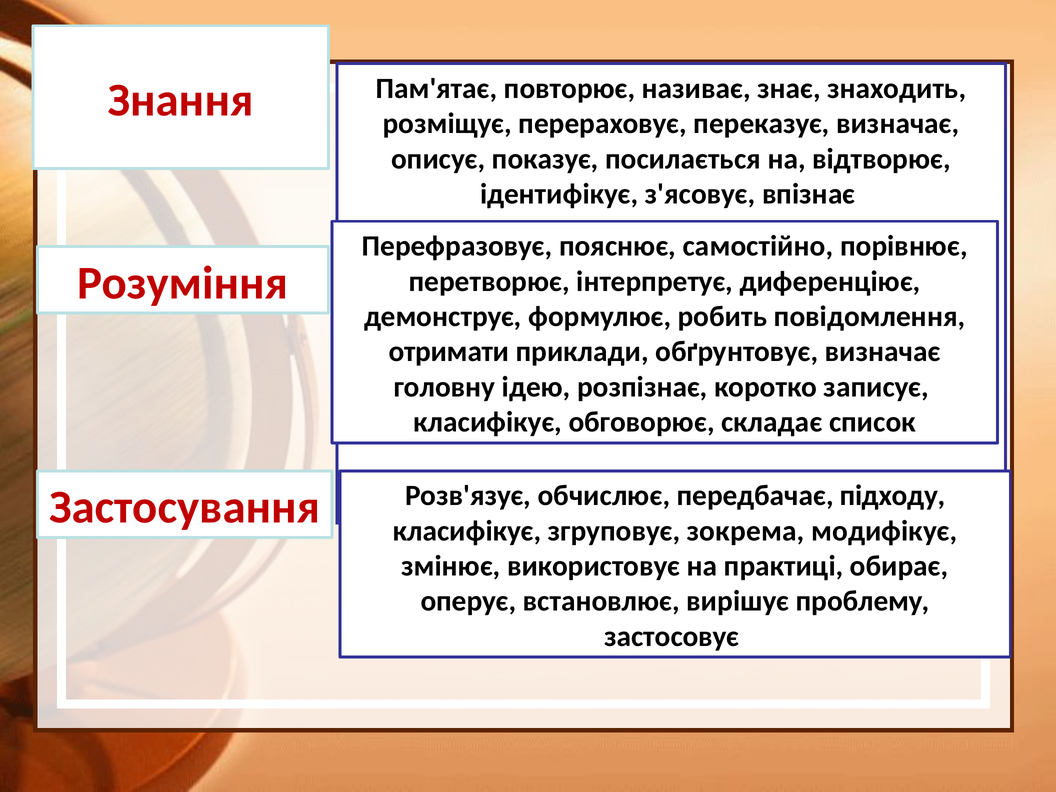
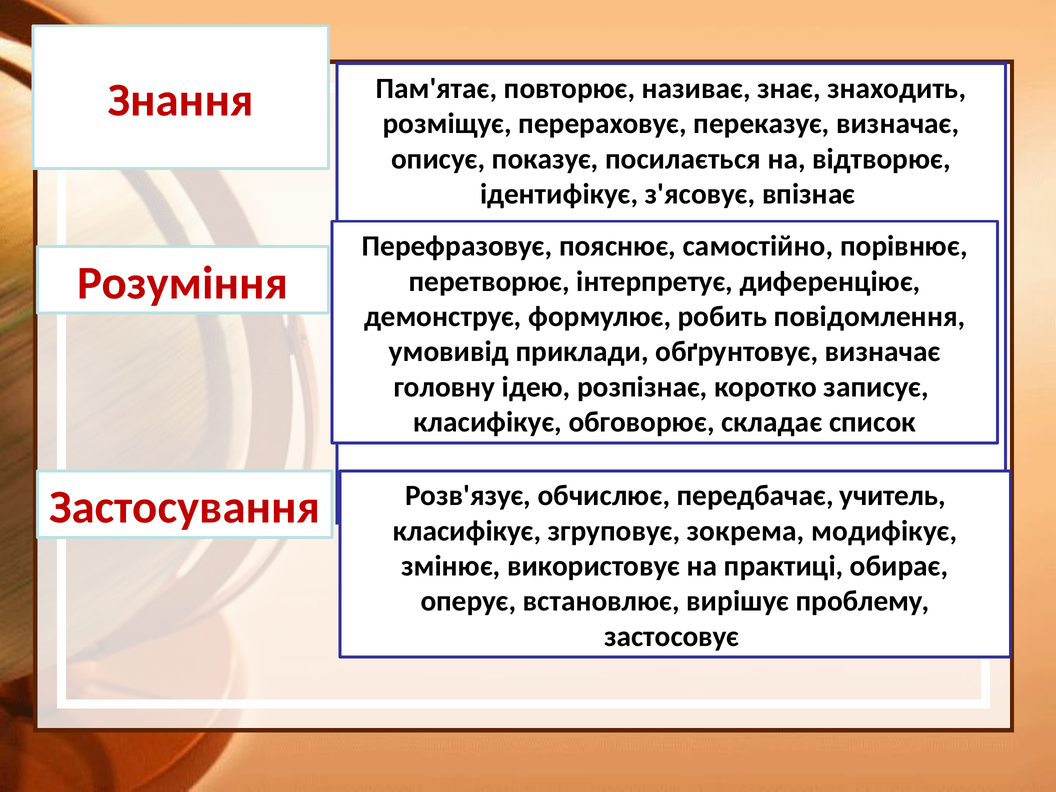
отримати: отримати -> умовивід
підходу: підходу -> учитель
